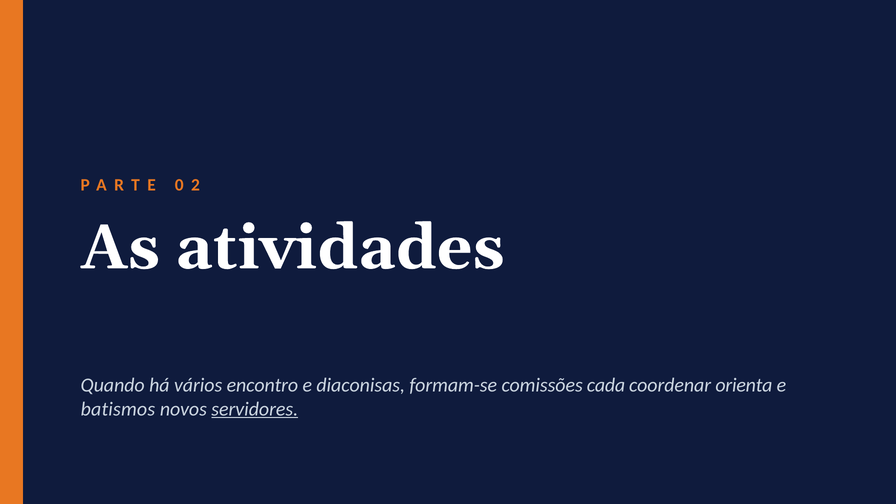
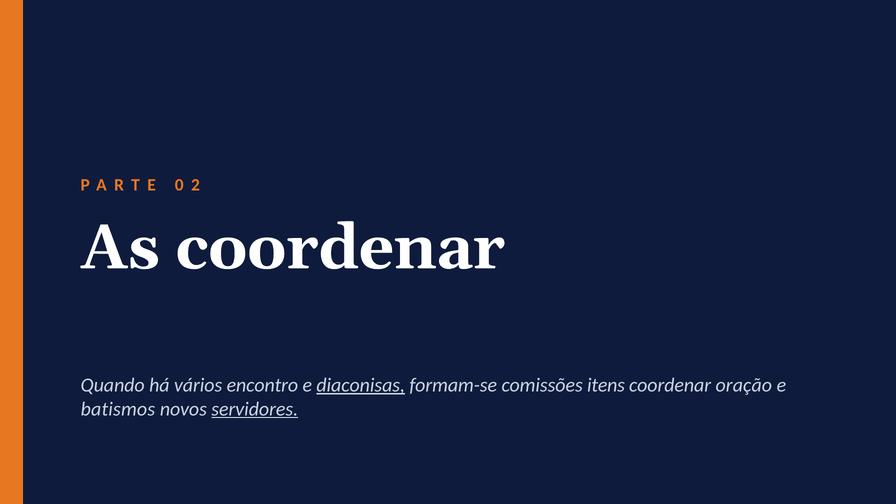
As atividades: atividades -> coordenar
diaconisas underline: none -> present
cada: cada -> itens
orienta: orienta -> oração
